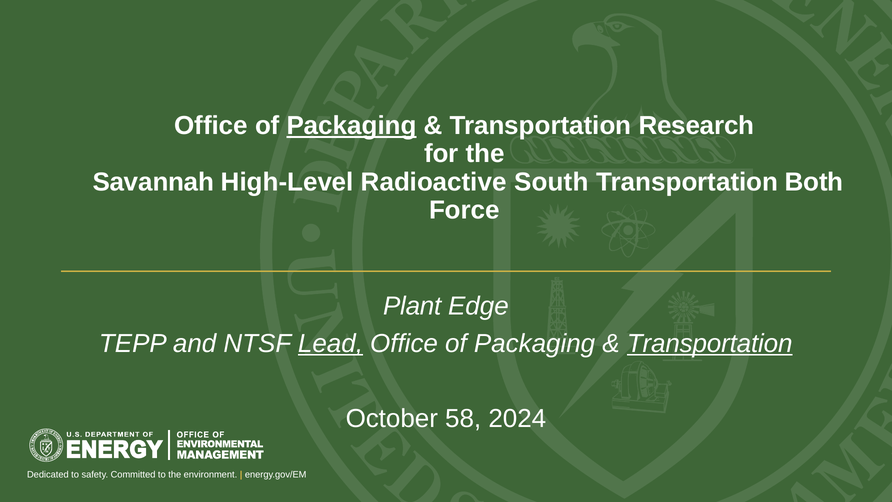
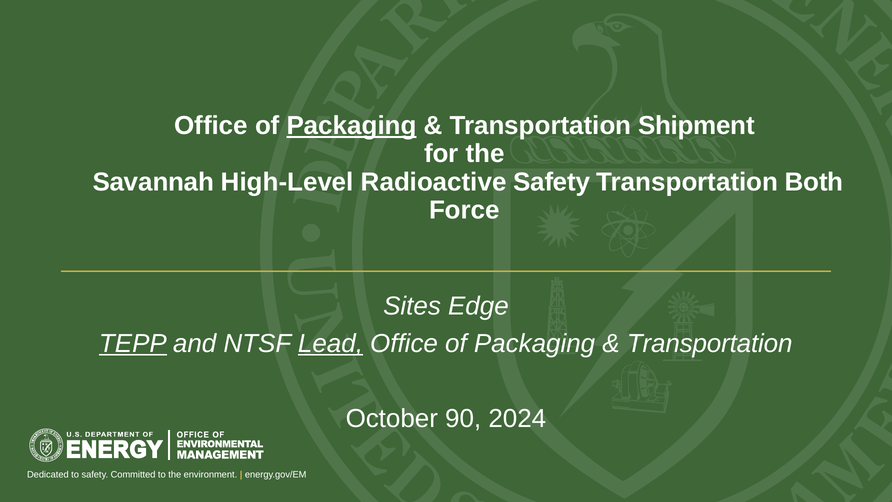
Research: Research -> Shipment
Radioactive South: South -> Safety
Plant: Plant -> Sites
TEPP underline: none -> present
Transportation at (710, 344) underline: present -> none
58: 58 -> 90
